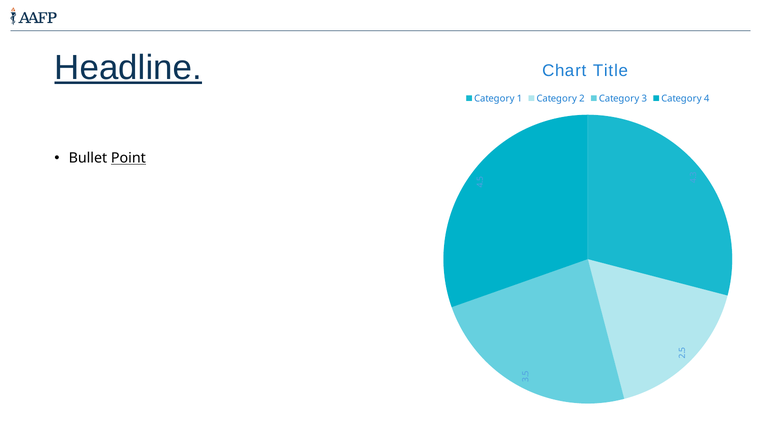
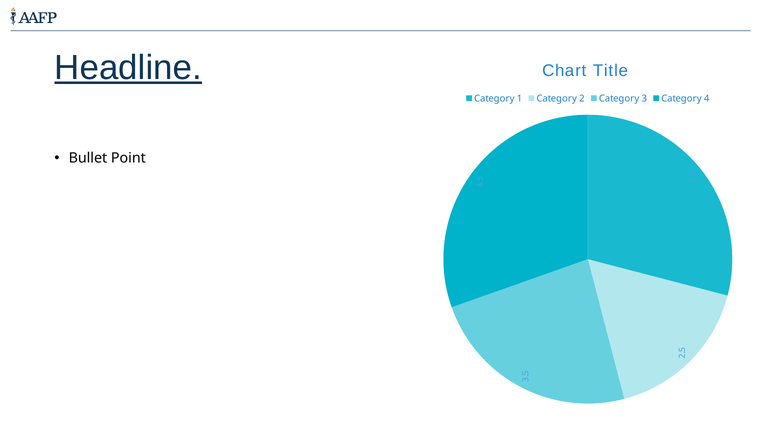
Point underline: present -> none
